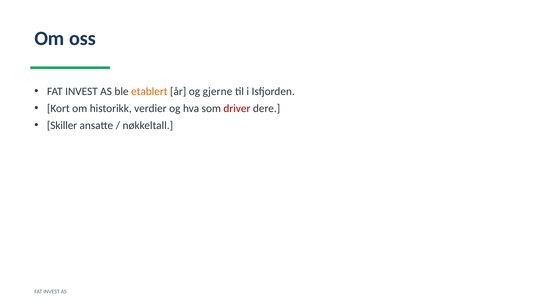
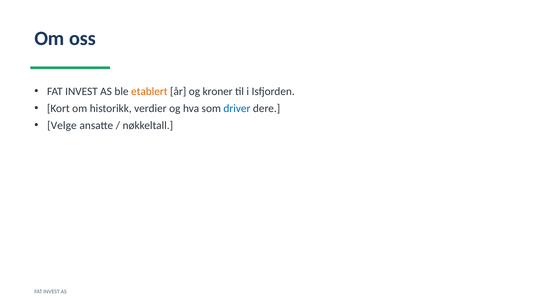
gjerne: gjerne -> kroner
driver colour: red -> blue
Skiller: Skiller -> Velge
